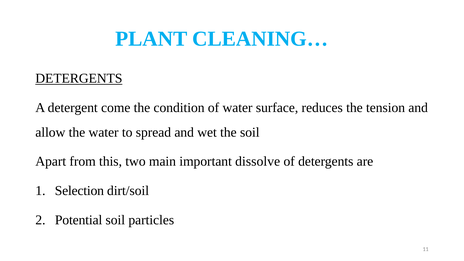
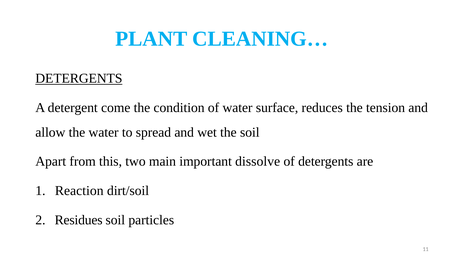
Selection: Selection -> Reaction
Potential: Potential -> Residues
